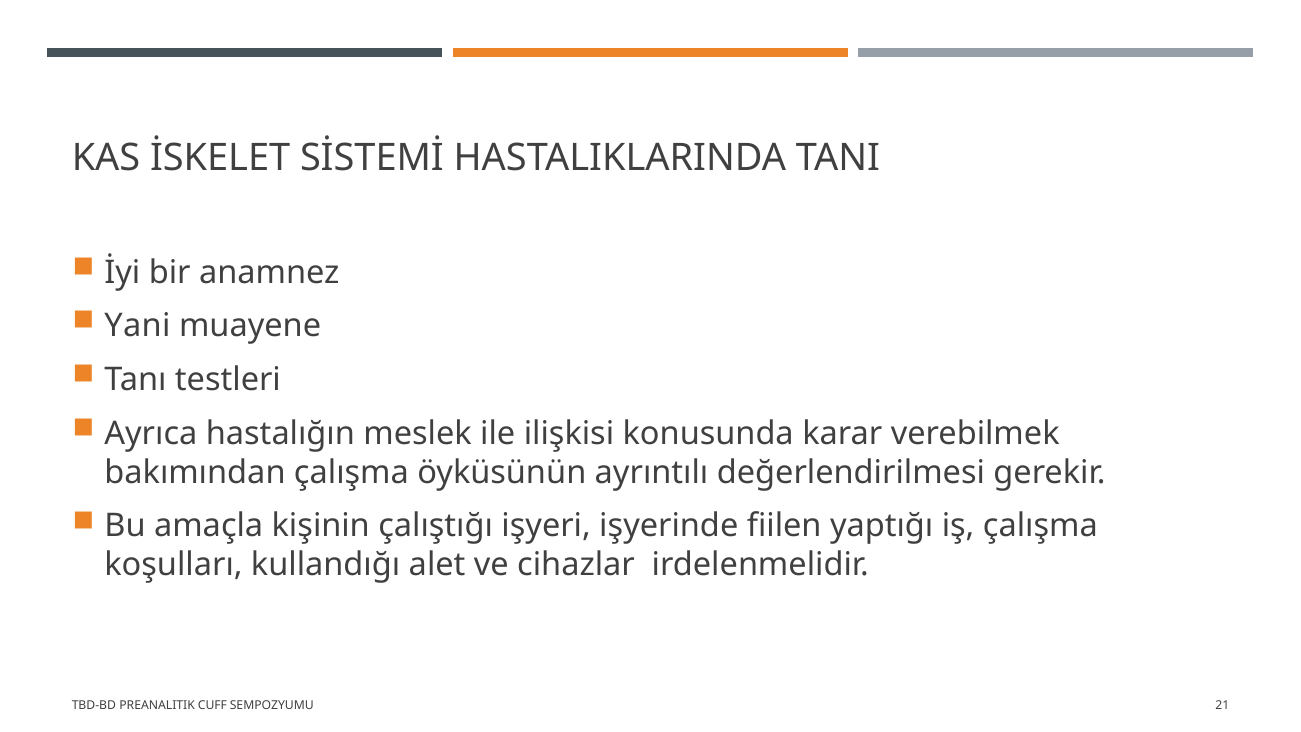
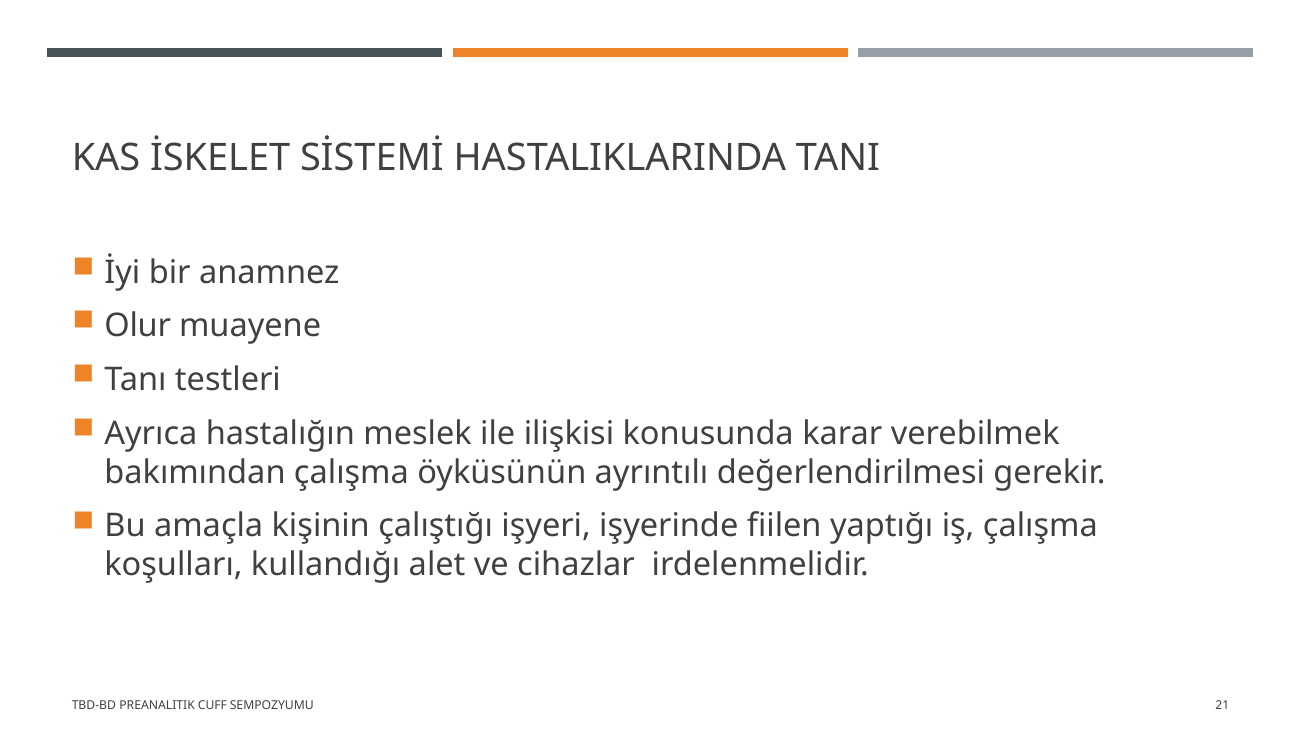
Yani: Yani -> Olur
